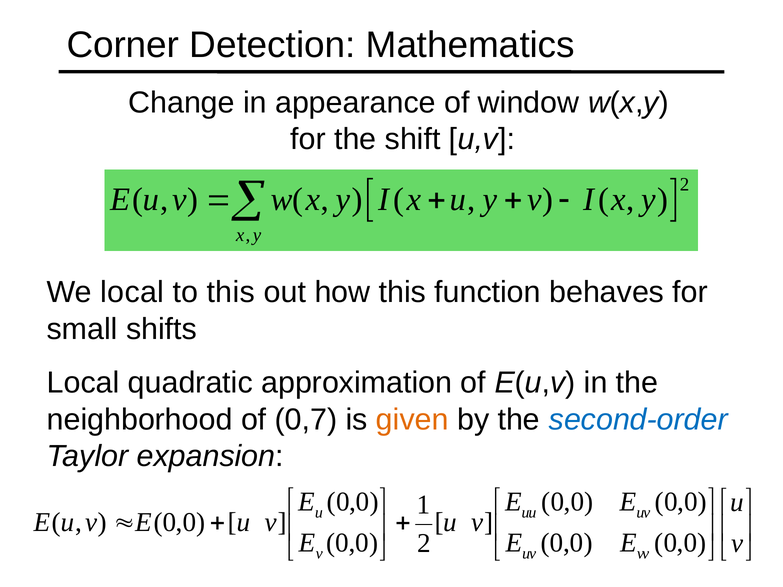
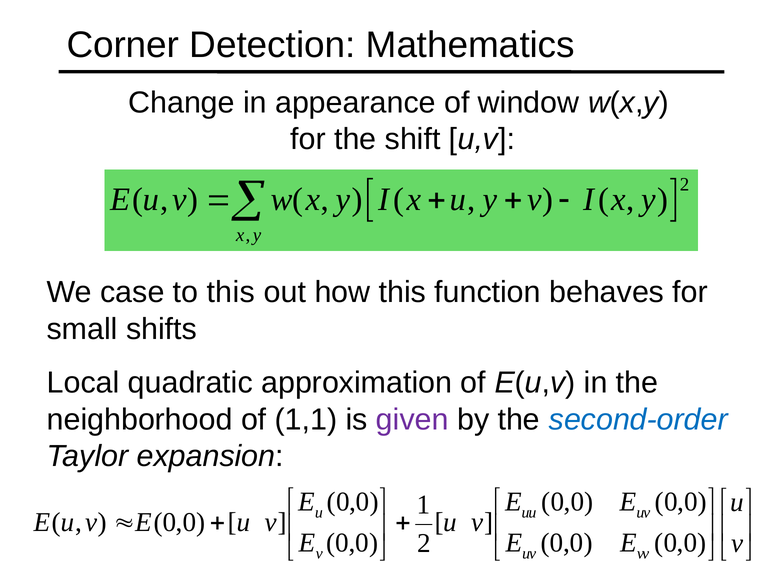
We local: local -> case
0,7: 0,7 -> 1,1
given colour: orange -> purple
